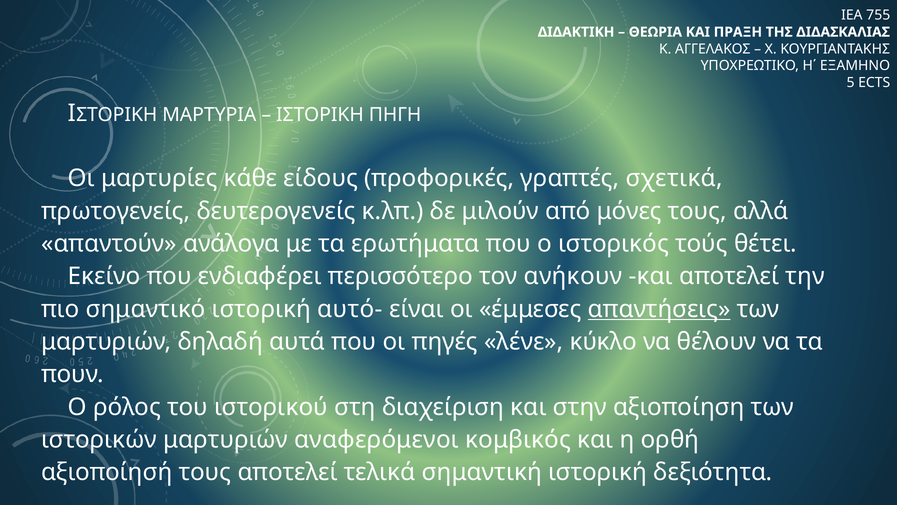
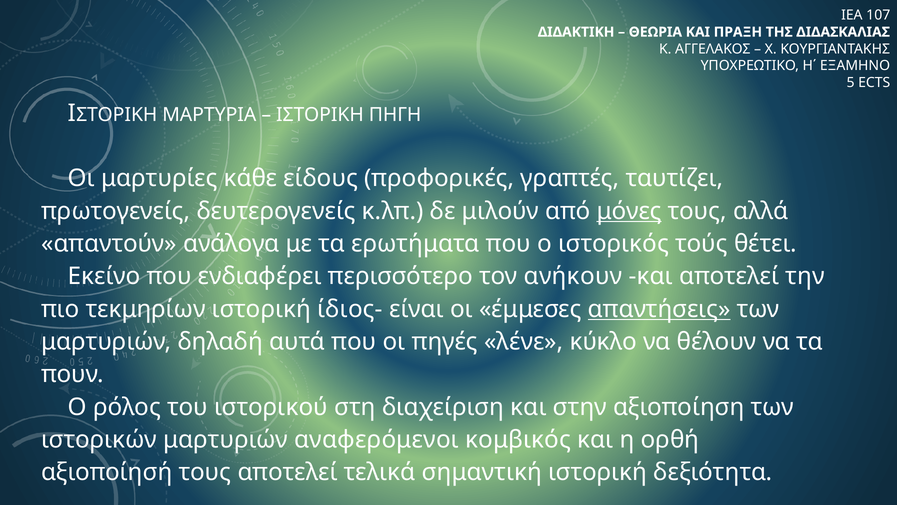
755: 755 -> 107
σχετικά: σχετικά -> ταυτίζει
μόνες underline: none -> present
σημαντικό: σημαντικό -> τεκμηρίων
αυτό-: αυτό- -> ίδιος-
